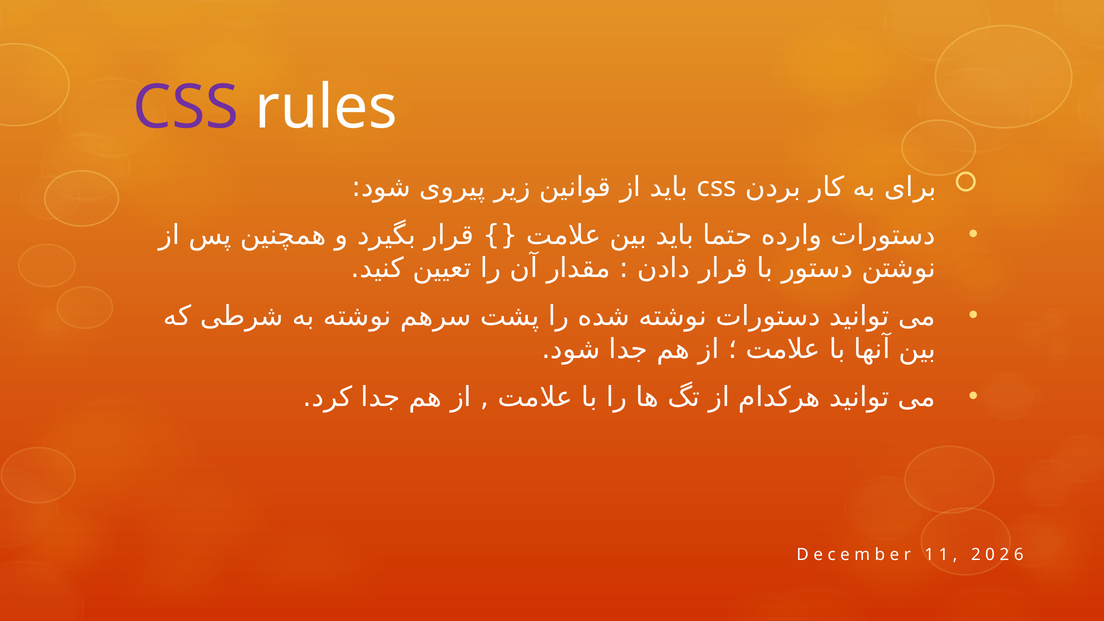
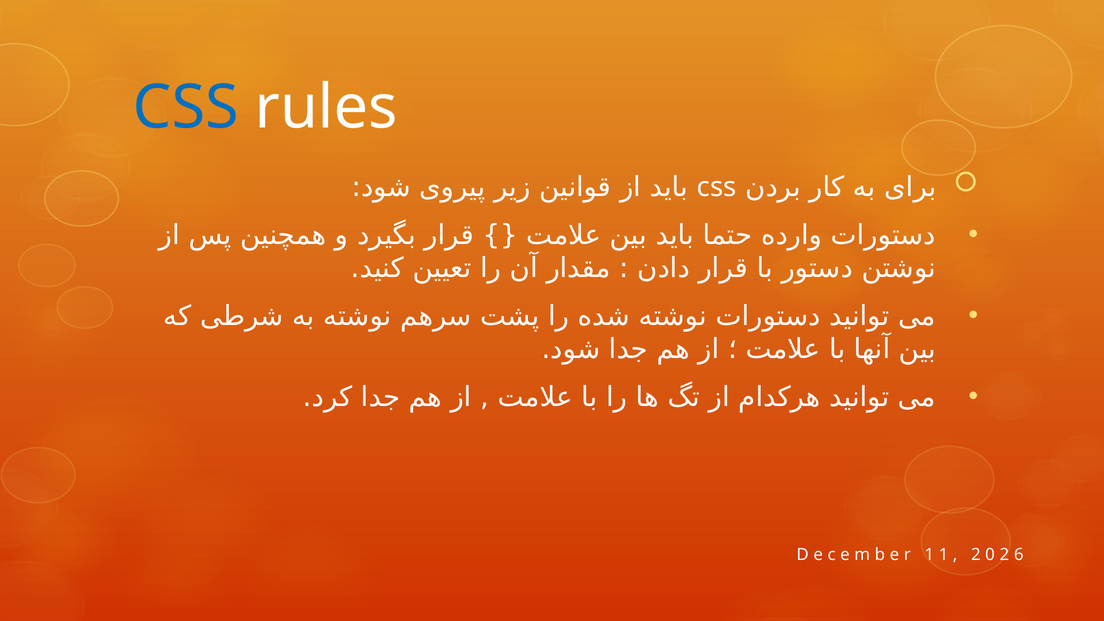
CSS at (186, 107) colour: purple -> blue
